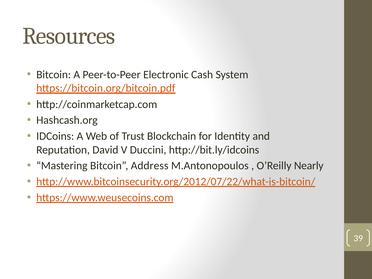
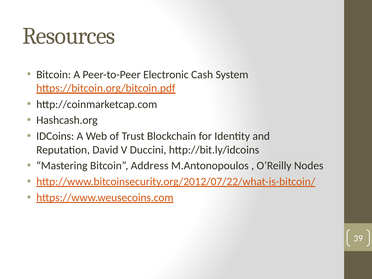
Nearly: Nearly -> Nodes
